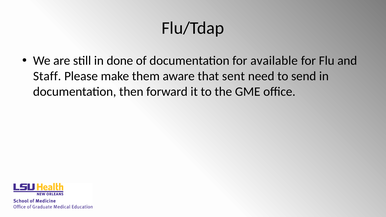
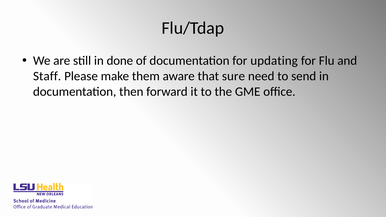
available: available -> updating
sent: sent -> sure
